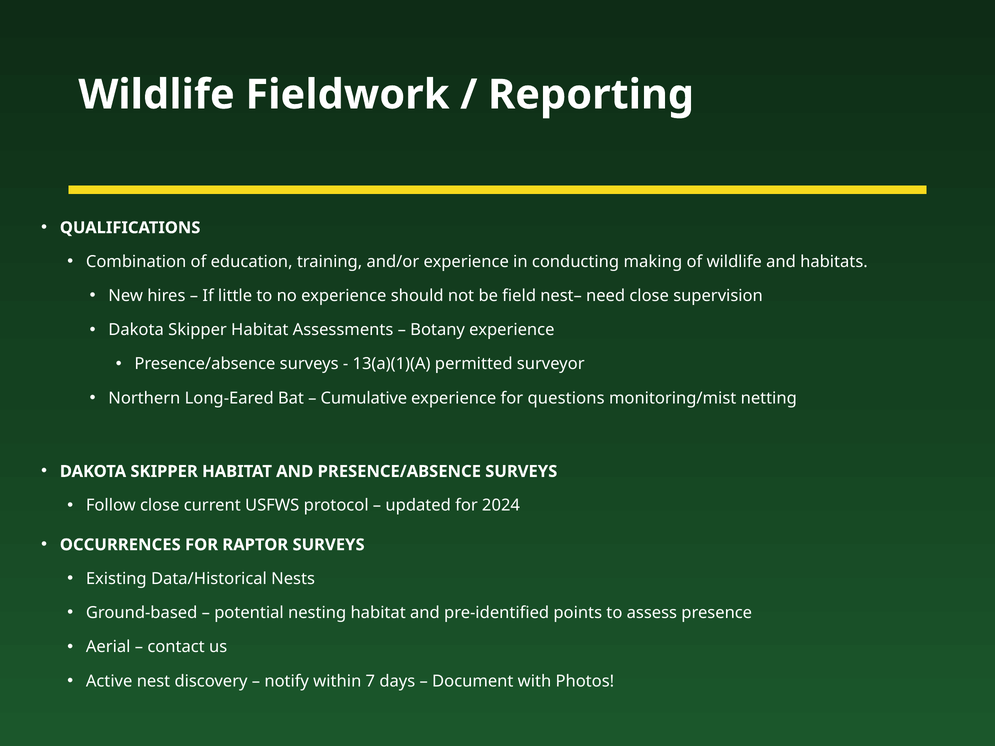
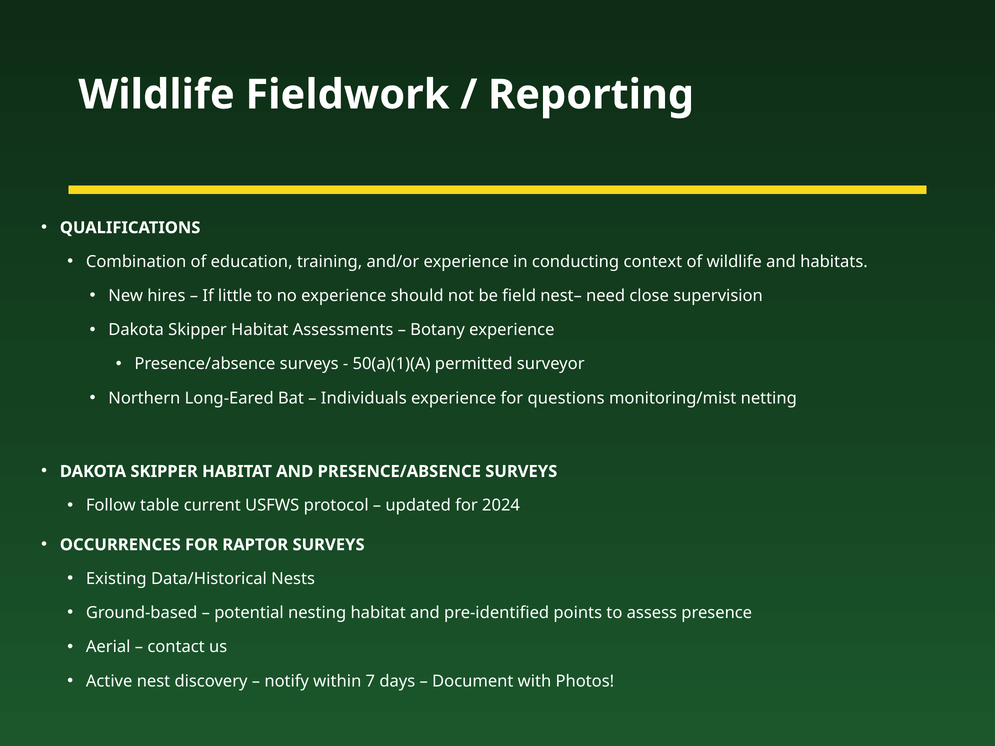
making: making -> context
13(a)(1)(A: 13(a)(1)(A -> 50(a)(1)(A
Cumulative: Cumulative -> Individuals
Follow close: close -> table
